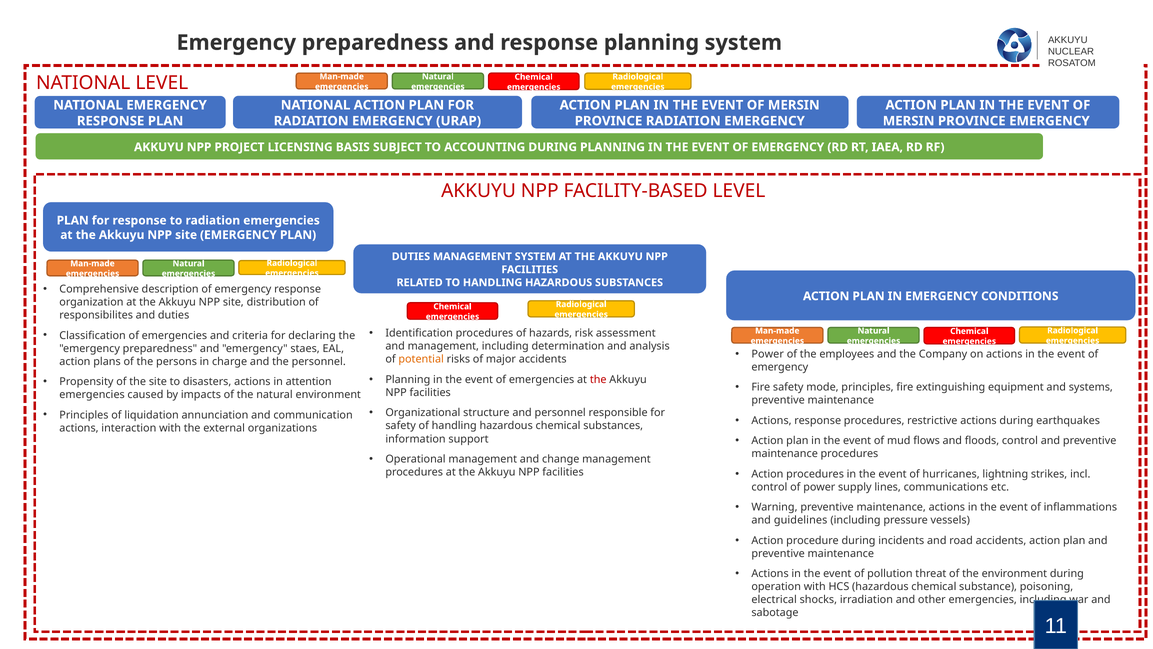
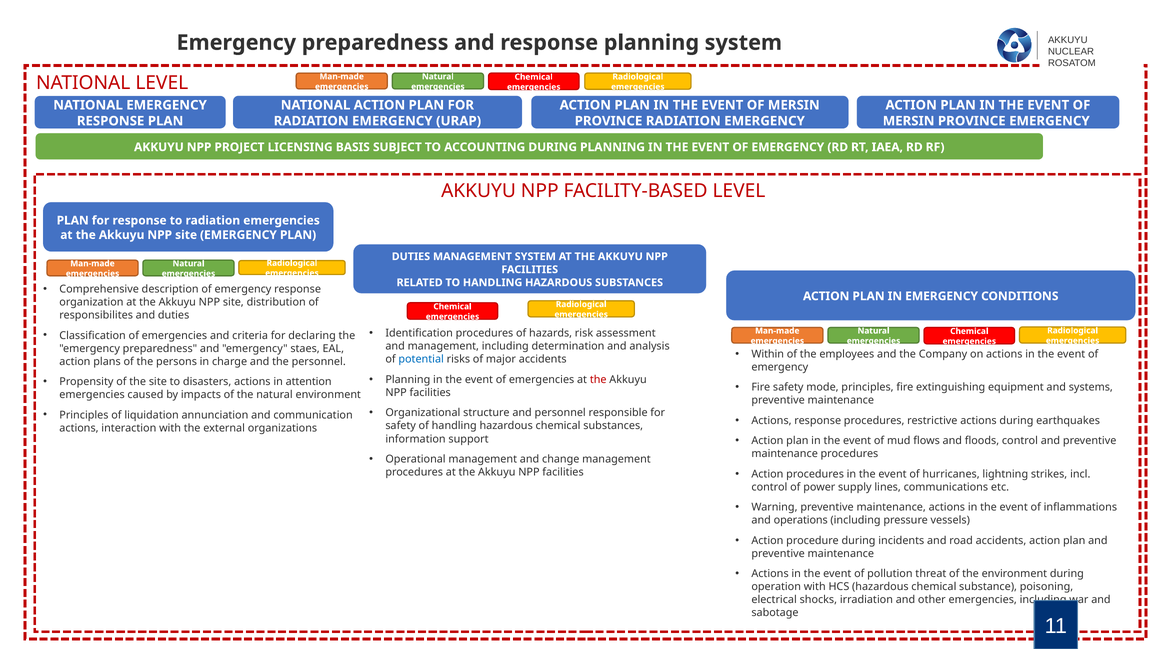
Power at (768, 354): Power -> Within
potential colour: orange -> blue
guidelines: guidelines -> operations
